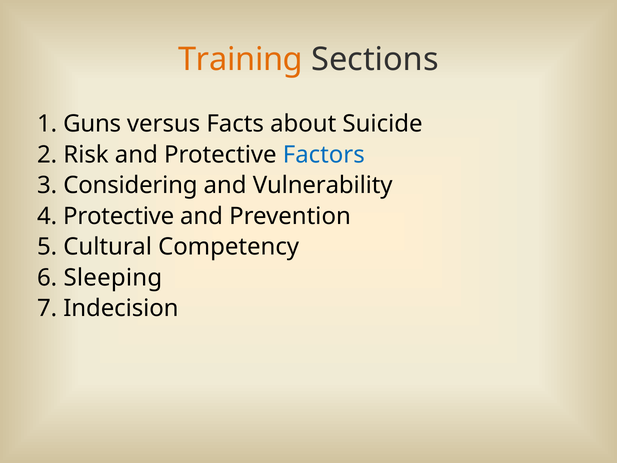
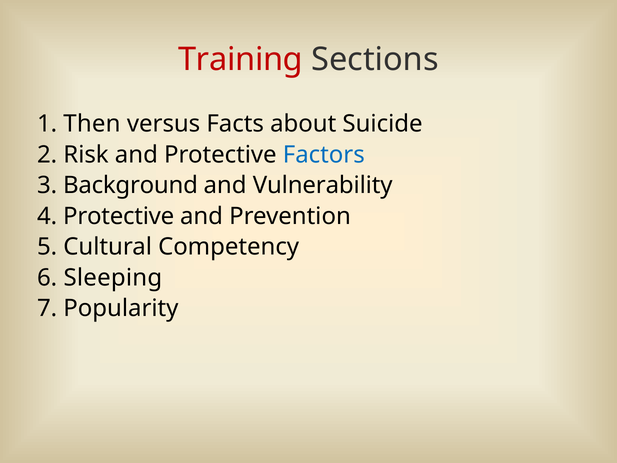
Training colour: orange -> red
Guns: Guns -> Then
Considering: Considering -> Background
Indecision: Indecision -> Popularity
